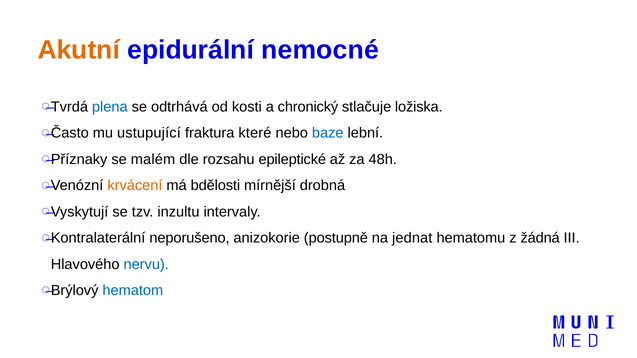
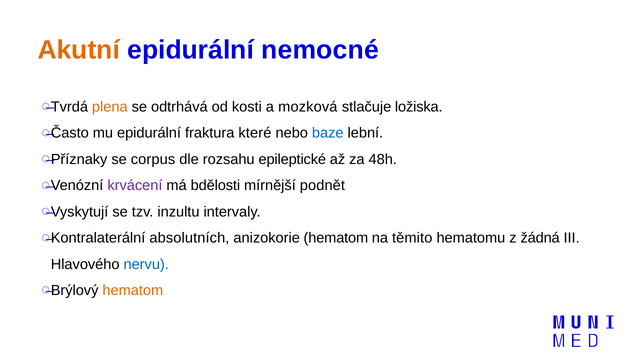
plena colour: blue -> orange
chronický: chronický -> mozková
mu ustupující: ustupující -> epidurální
malém: malém -> corpus
krvácení colour: orange -> purple
drobná: drobná -> podnět
neporušeno: neporušeno -> absolutních
anizokorie postupně: postupně -> hematom
jednat: jednat -> těmito
hematom at (133, 291) colour: blue -> orange
